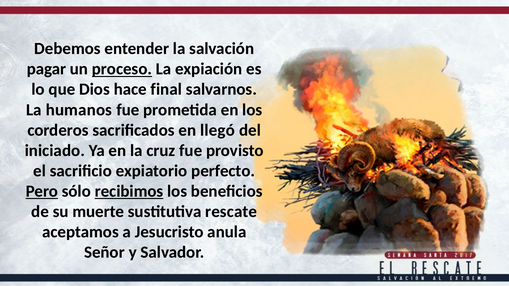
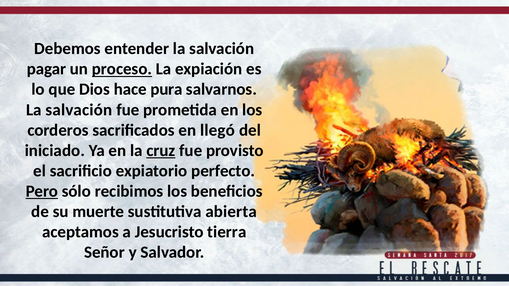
final: final -> pura
humanos at (79, 110): humanos -> salvación
cruz underline: none -> present
recibimos underline: present -> none
rescate: rescate -> abierta
anula: anula -> tierra
